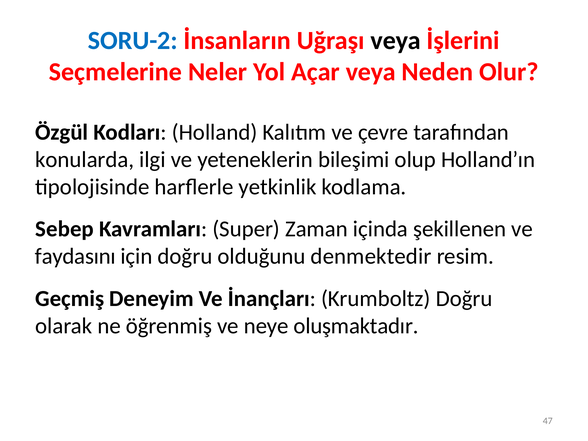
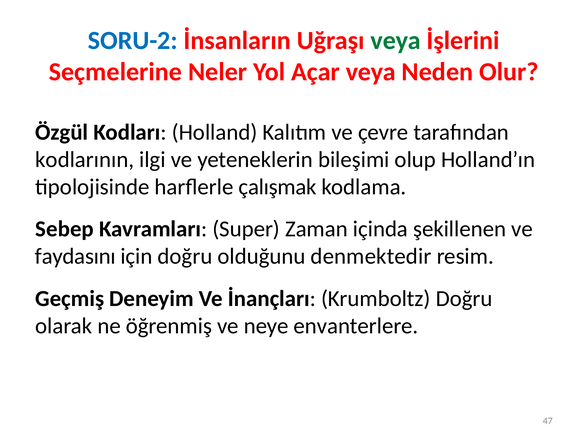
veya at (396, 41) colour: black -> green
konularda: konularda -> kodlarının
yetkinlik: yetkinlik -> çalışmak
oluşmaktadır: oluşmaktadır -> envanterlere
